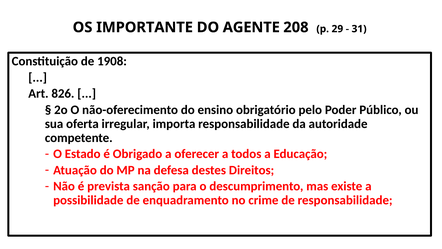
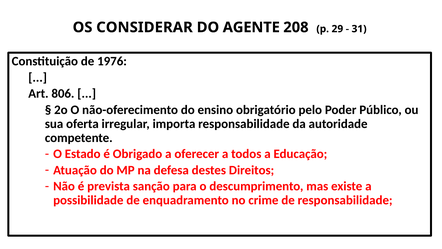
IMPORTANTE: IMPORTANTE -> CONSIDERAR
1908: 1908 -> 1976
826: 826 -> 806
